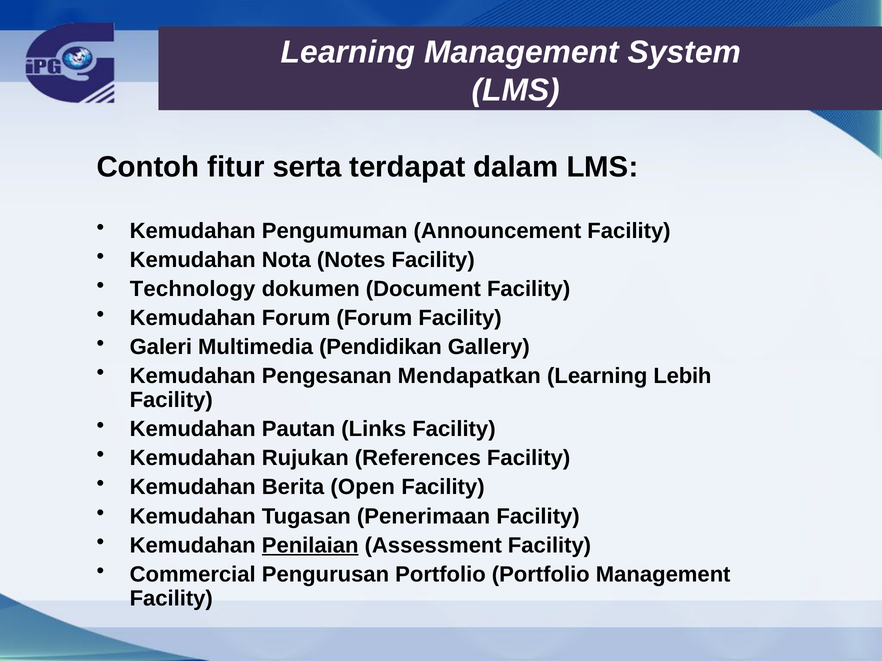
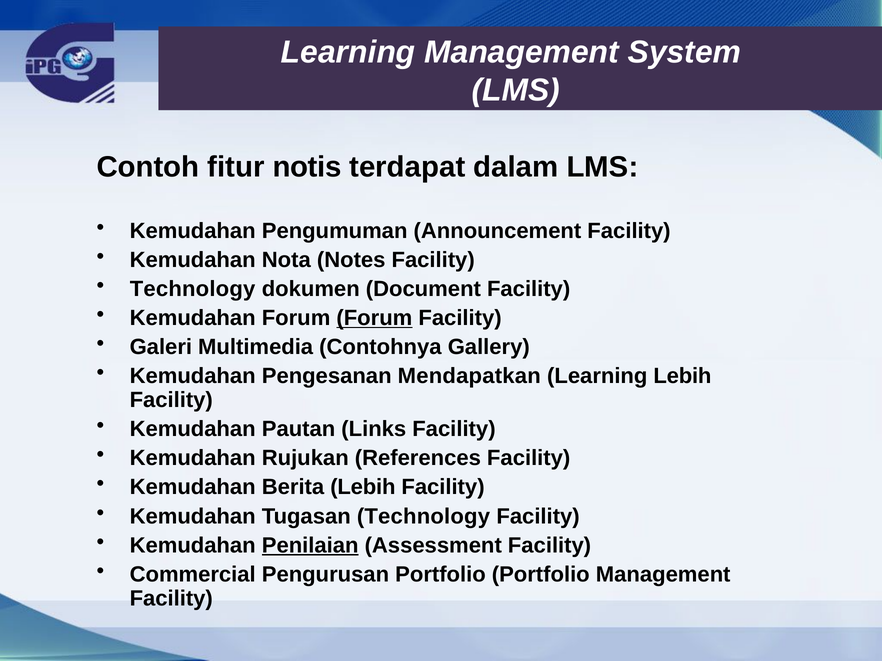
serta: serta -> notis
Forum at (374, 318) underline: none -> present
Pendidikan: Pendidikan -> Contohnya
Berita Open: Open -> Lebih
Tugasan Penerimaan: Penerimaan -> Technology
